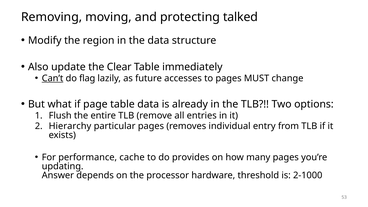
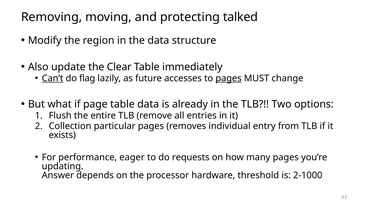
pages at (229, 78) underline: none -> present
Hierarchy: Hierarchy -> Collection
cache: cache -> eager
provides: provides -> requests
